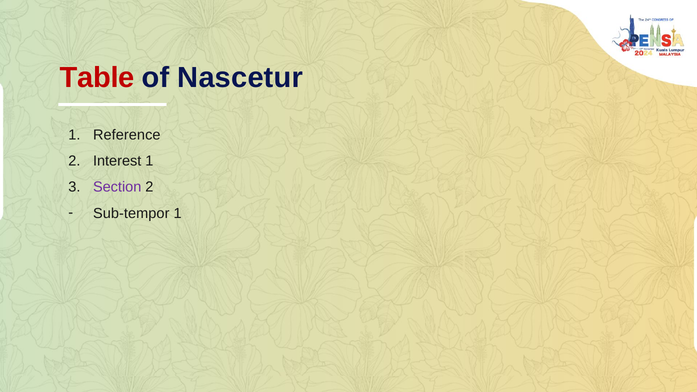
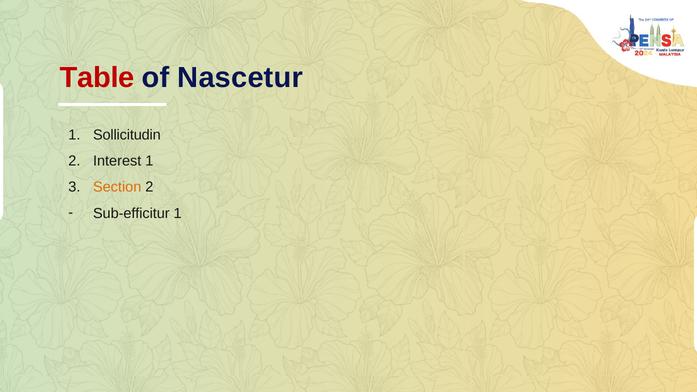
Reference: Reference -> Sollicitudin
Section colour: purple -> orange
Sub-tempor: Sub-tempor -> Sub-efficitur
